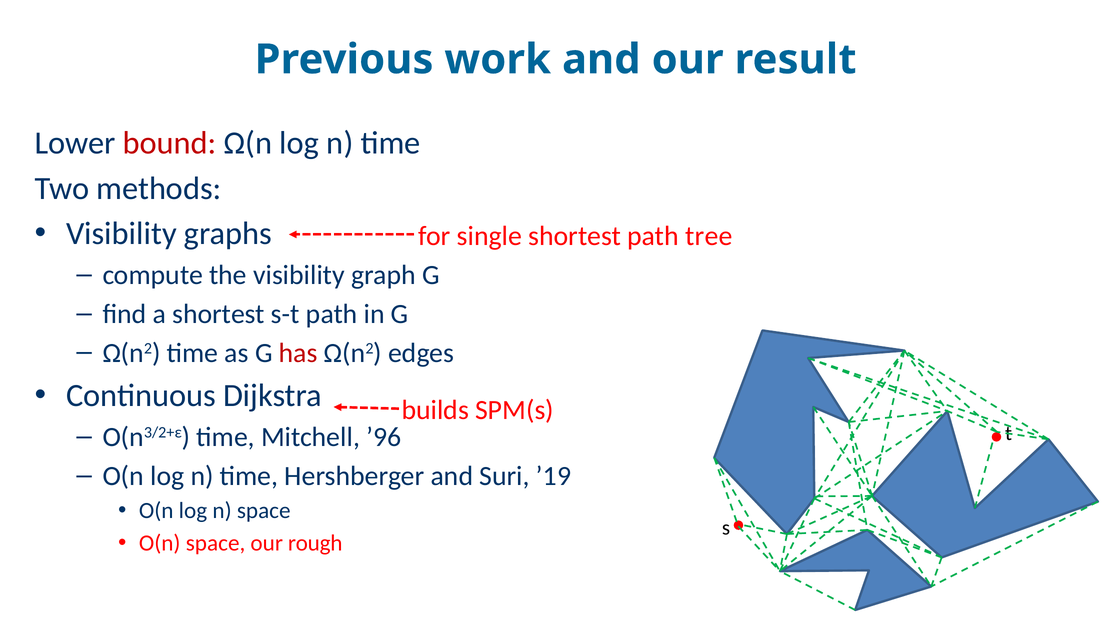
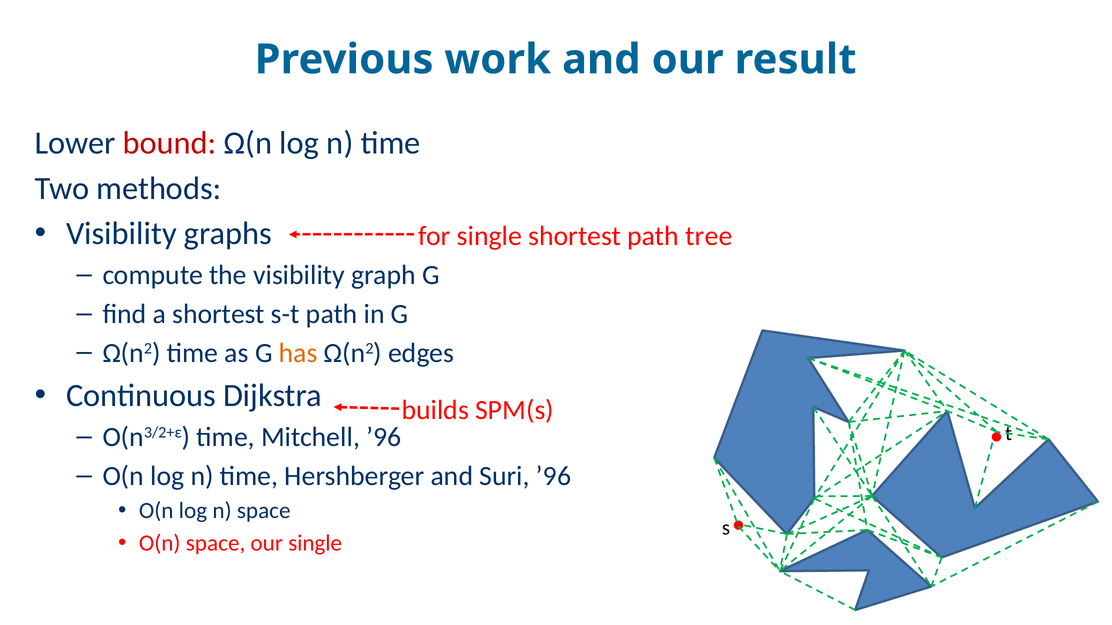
has colour: red -> orange
Suri ’19: ’19 -> ’96
our rough: rough -> single
